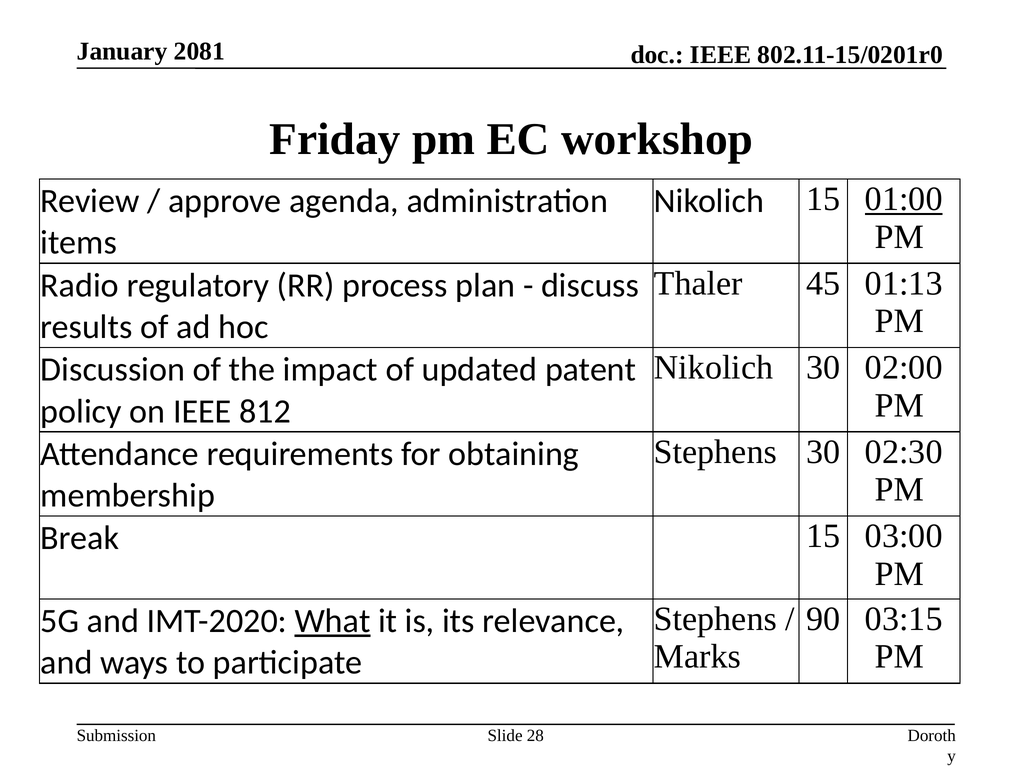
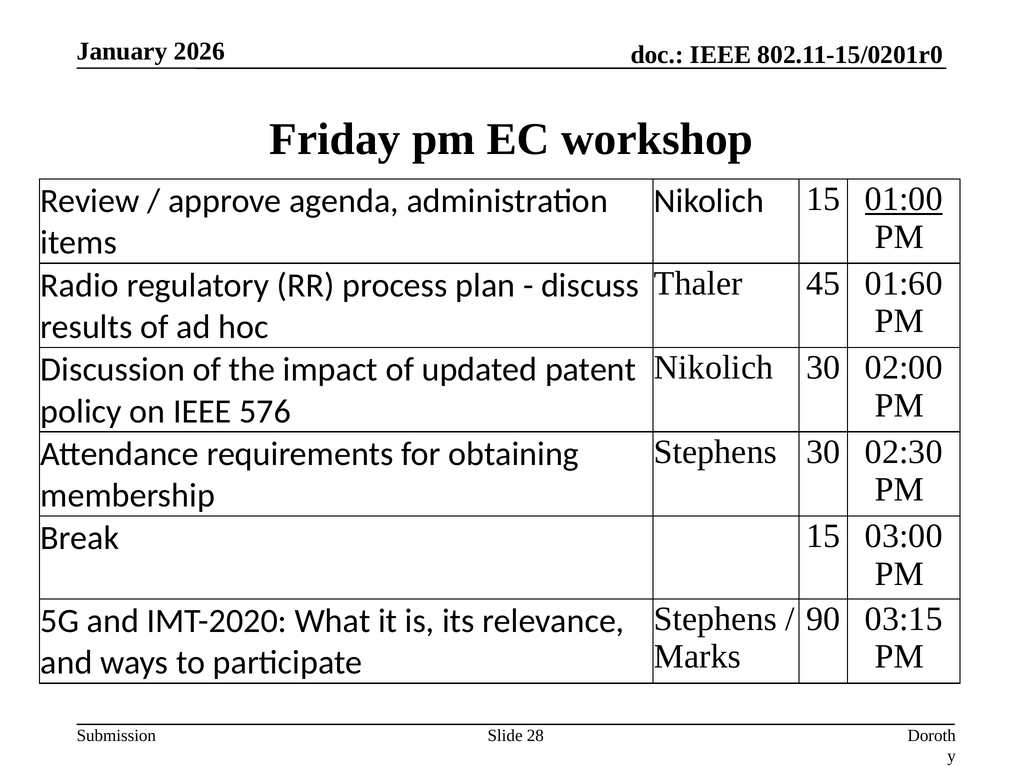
2081: 2081 -> 2026
01:13: 01:13 -> 01:60
812: 812 -> 576
What underline: present -> none
